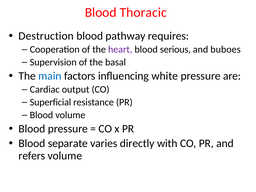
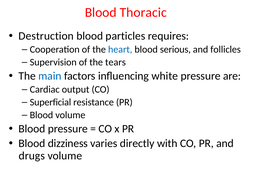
pathway: pathway -> particles
heart colour: purple -> blue
buboes: buboes -> follicles
basal: basal -> tears
separate: separate -> dizziness
refers: refers -> drugs
